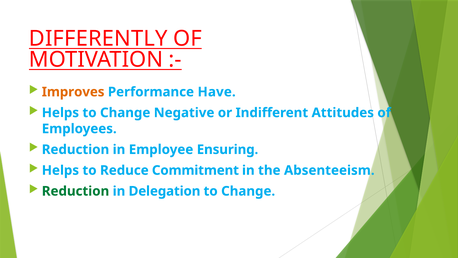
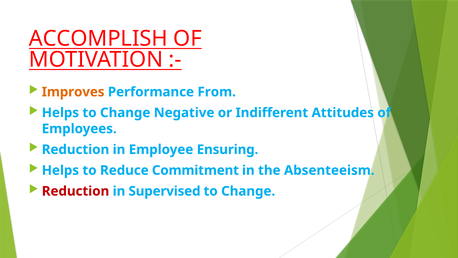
DIFFERENTLY: DIFFERENTLY -> ACCOMPLISH
Have: Have -> From
Reduction at (75, 191) colour: green -> red
Delegation: Delegation -> Supervised
